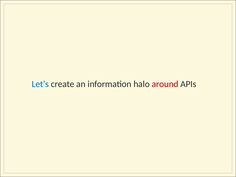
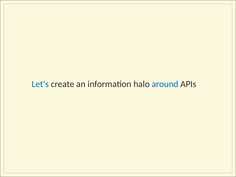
around colour: red -> blue
